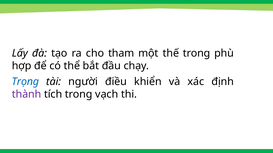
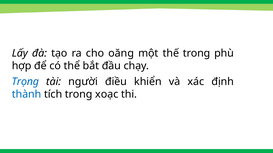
tham: tham -> oăng
thành colour: purple -> blue
vạch: vạch -> xoạc
